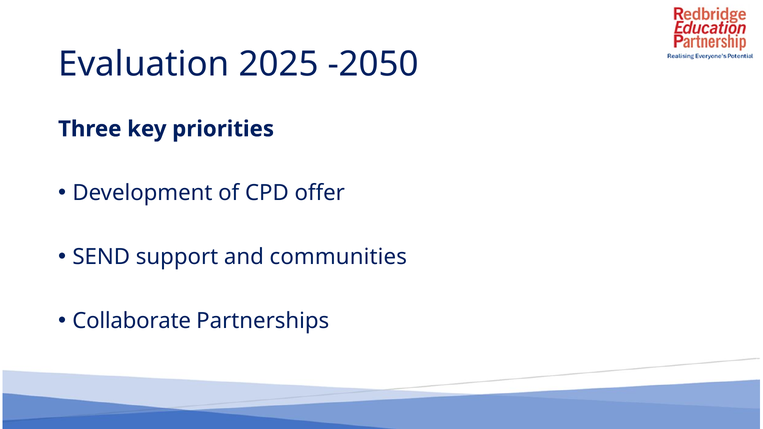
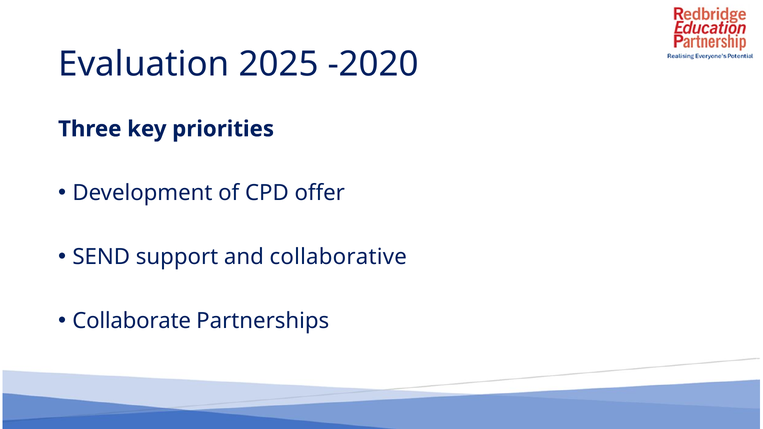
-2050: -2050 -> -2020
communities: communities -> collaborative
